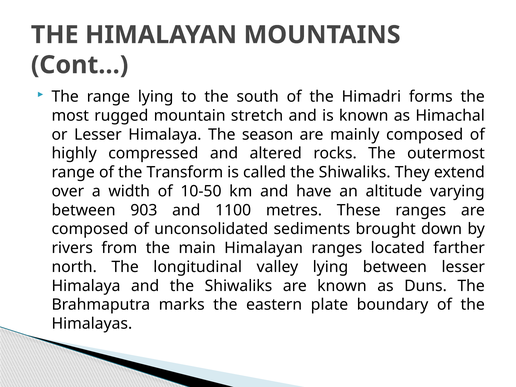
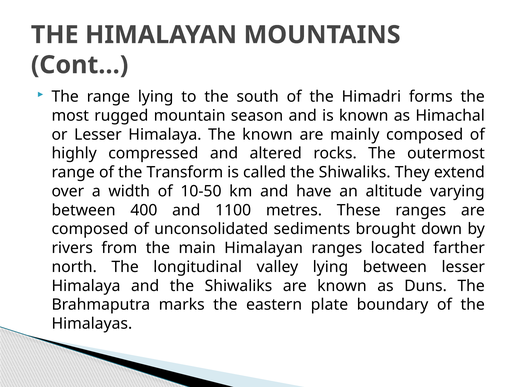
stretch: stretch -> season
The season: season -> known
903: 903 -> 400
